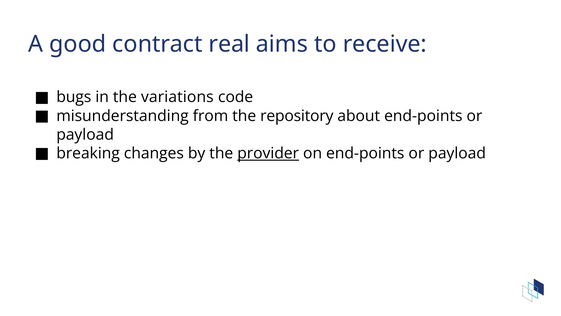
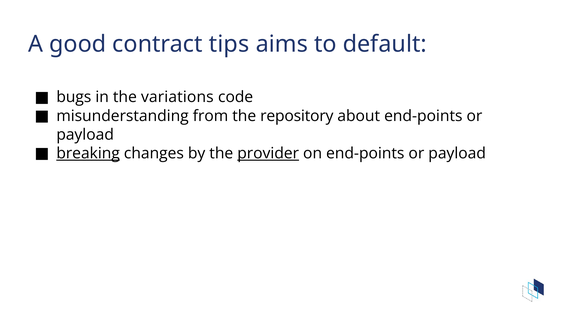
real: real -> tips
receive: receive -> default
breaking underline: none -> present
